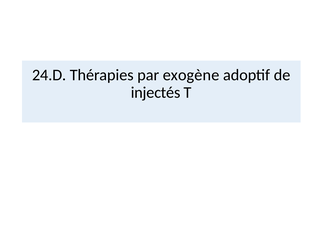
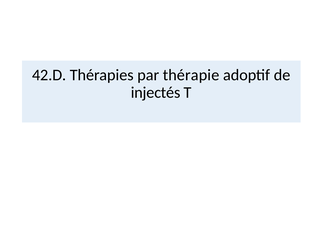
24.D: 24.D -> 42.D
exogène: exogène -> thérapie
